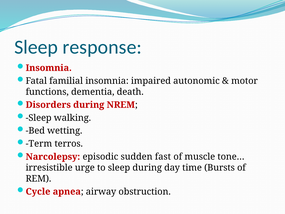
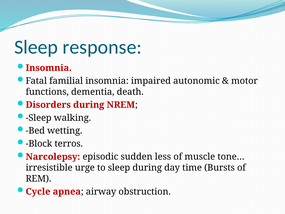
Term: Term -> Block
fast: fast -> less
